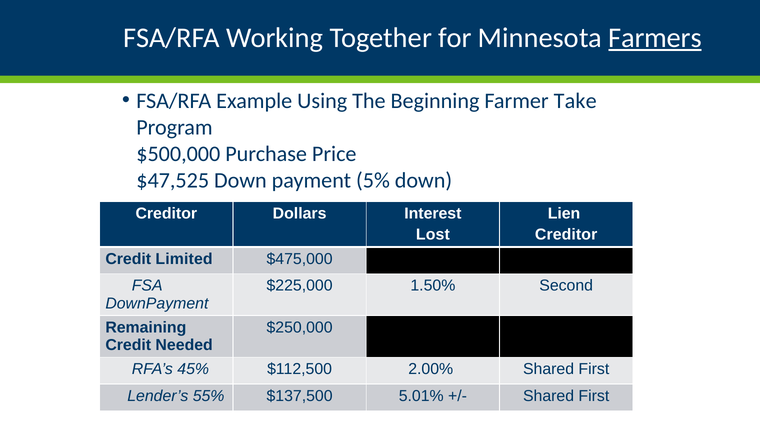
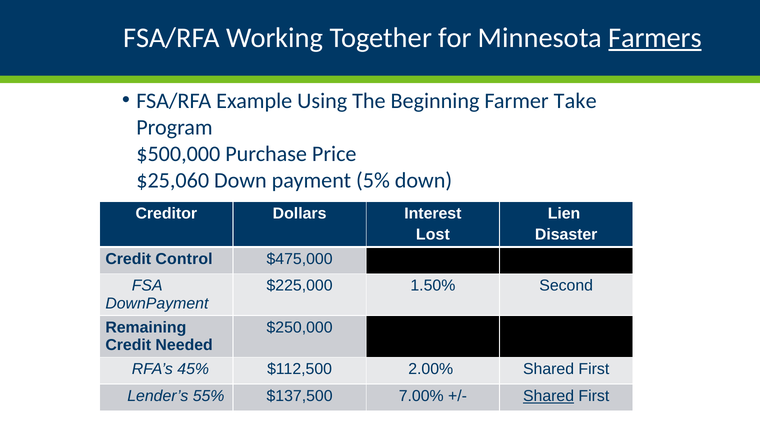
$47,525: $47,525 -> $25,060
Creditor at (566, 235): Creditor -> Disaster
Limited: Limited -> Control
5.01%: 5.01% -> 7.00%
Shared at (549, 396) underline: none -> present
